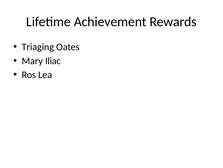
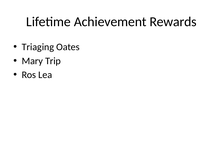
Iliac: Iliac -> Trip
